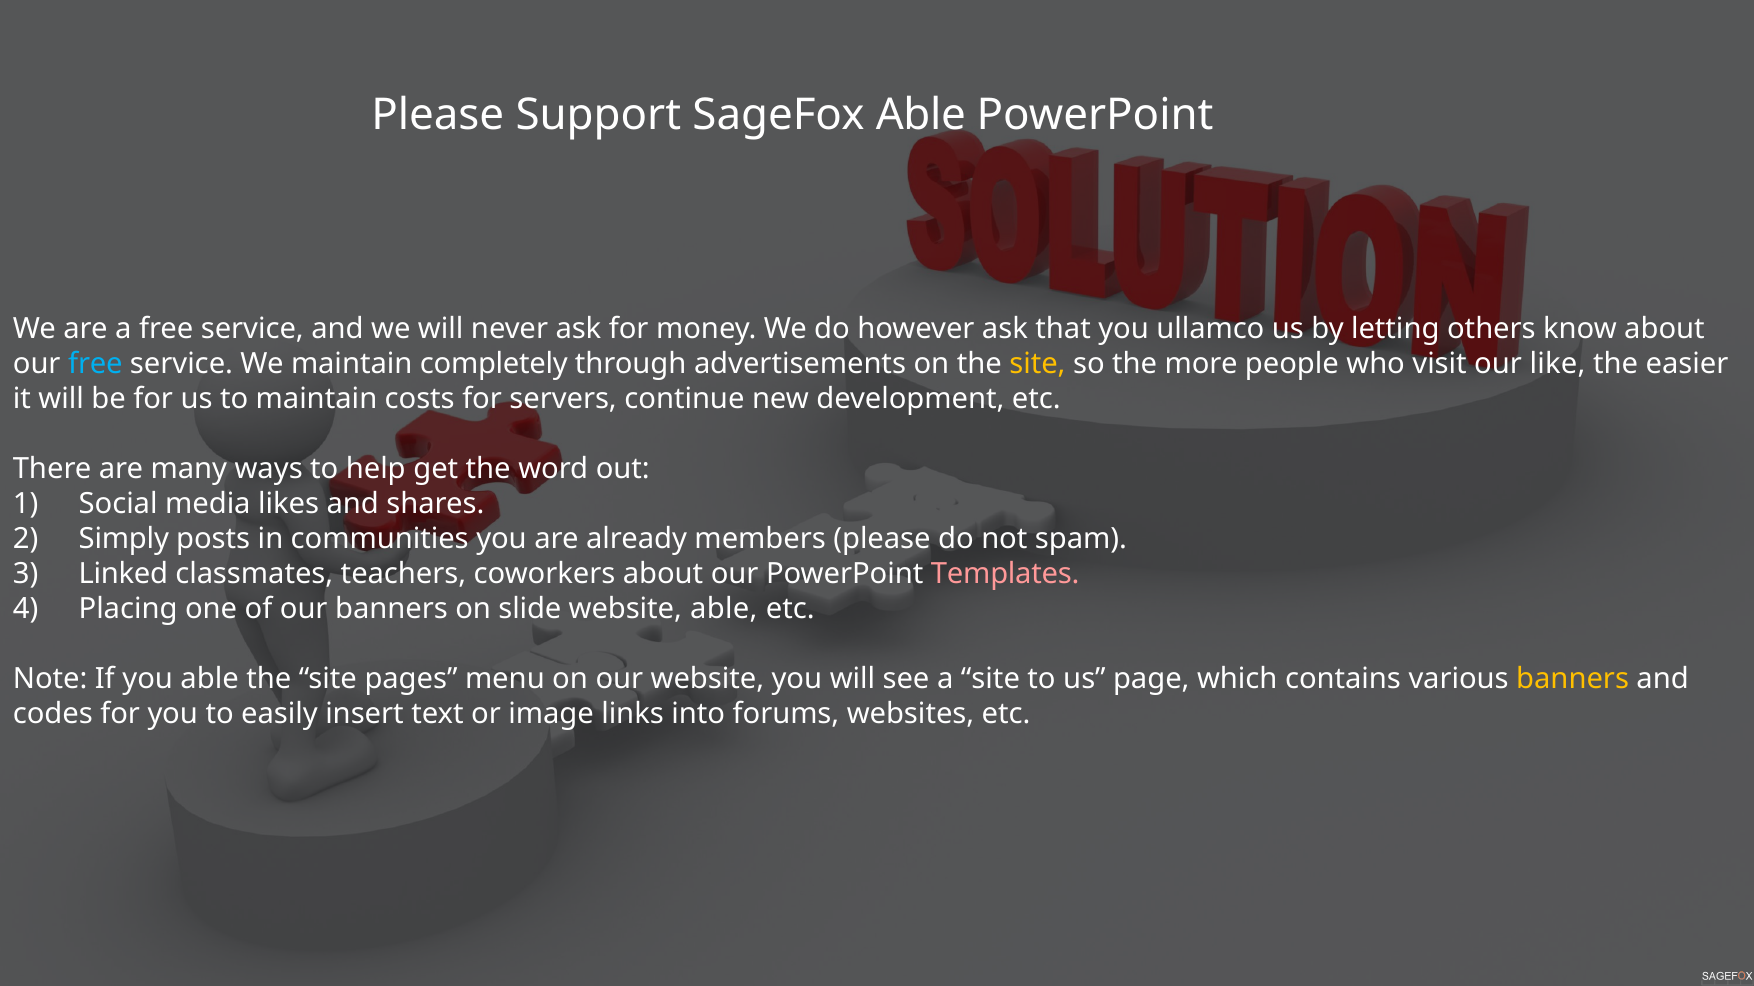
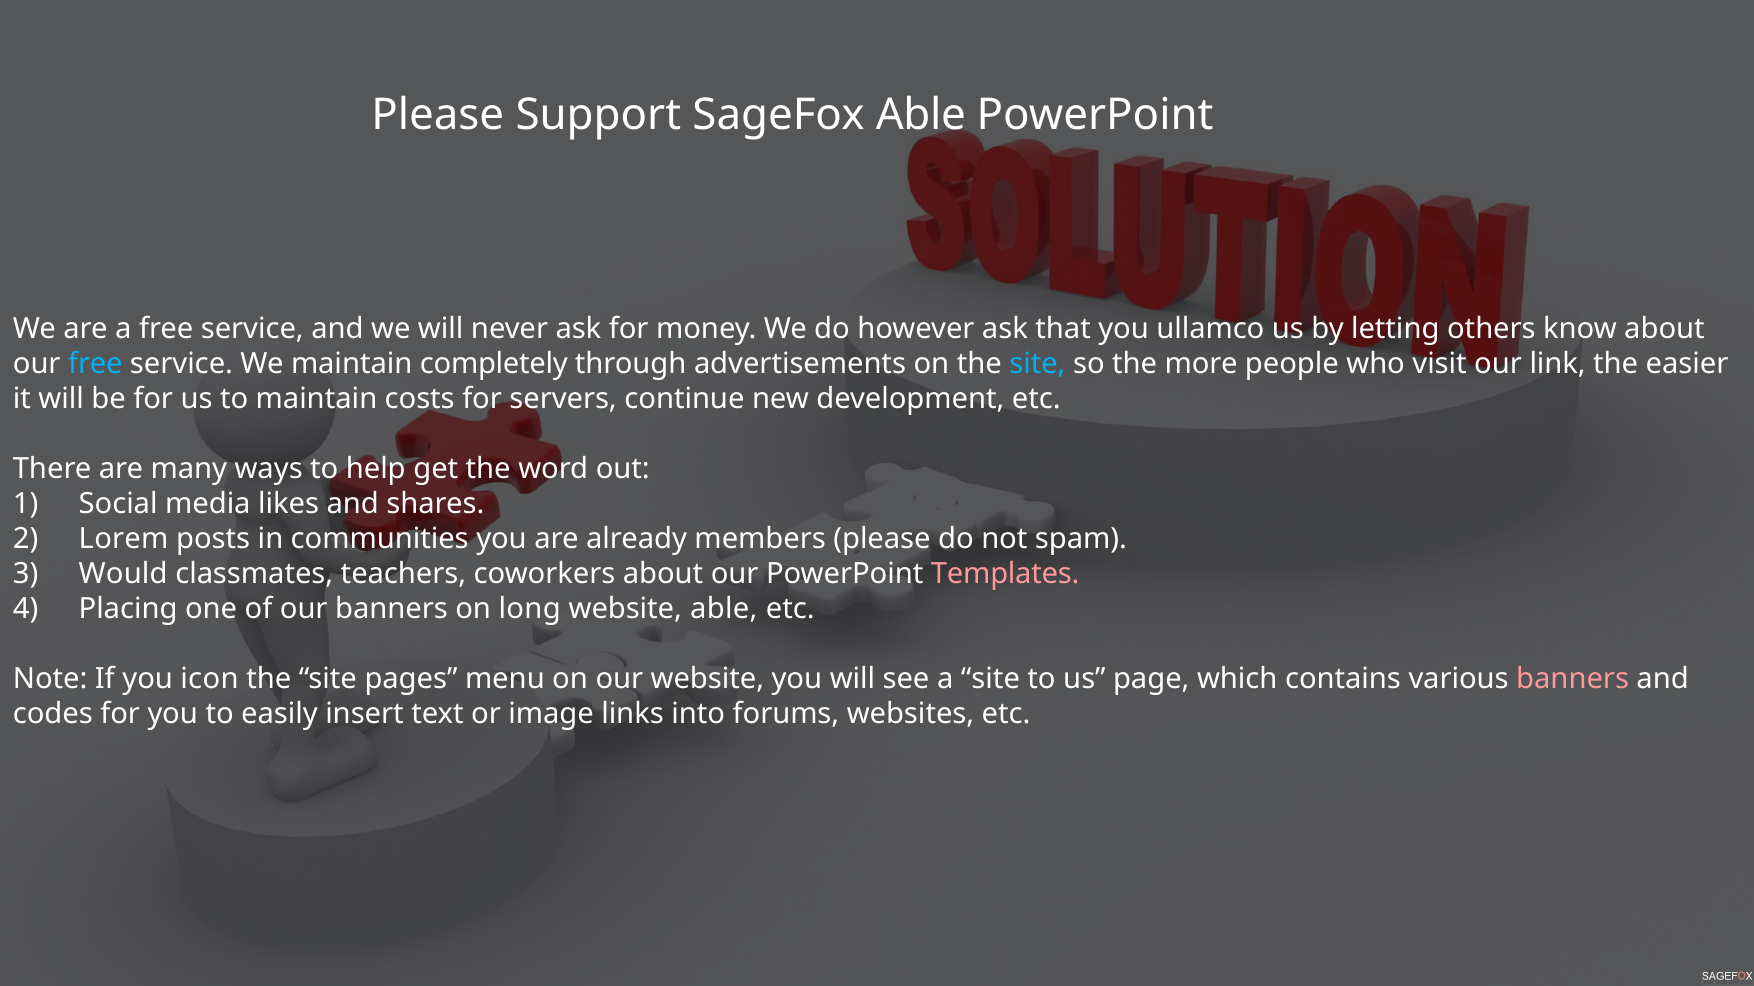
site at (1037, 364) colour: yellow -> light blue
like: like -> link
Simply: Simply -> Lorem
Linked: Linked -> Would
slide: slide -> long
you able: able -> icon
banners at (1573, 679) colour: yellow -> pink
